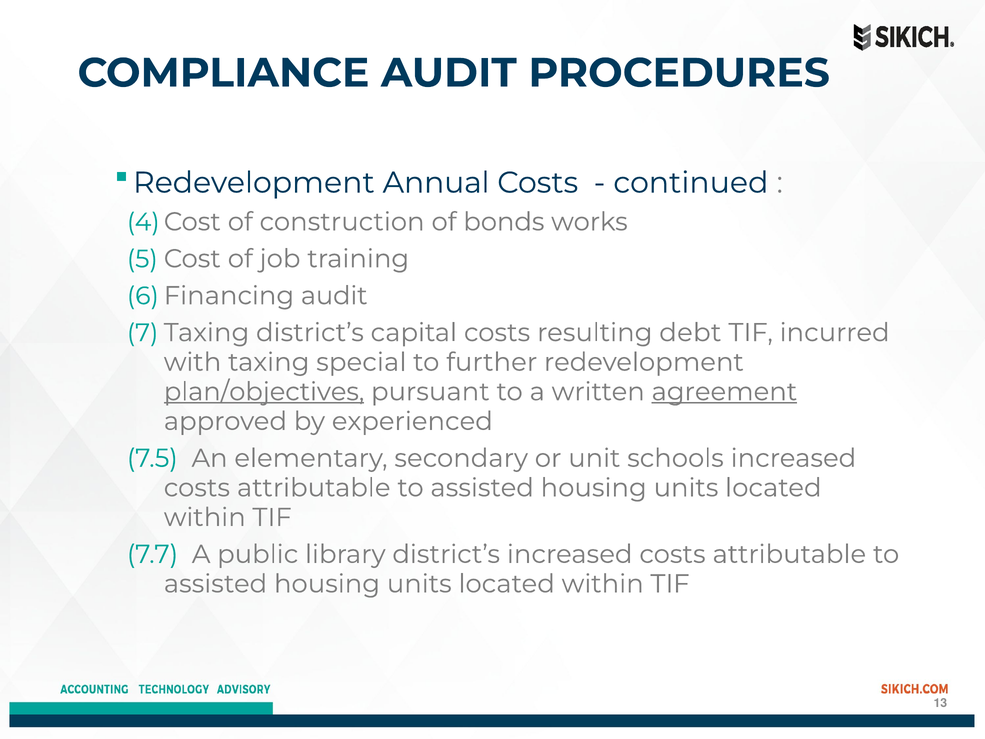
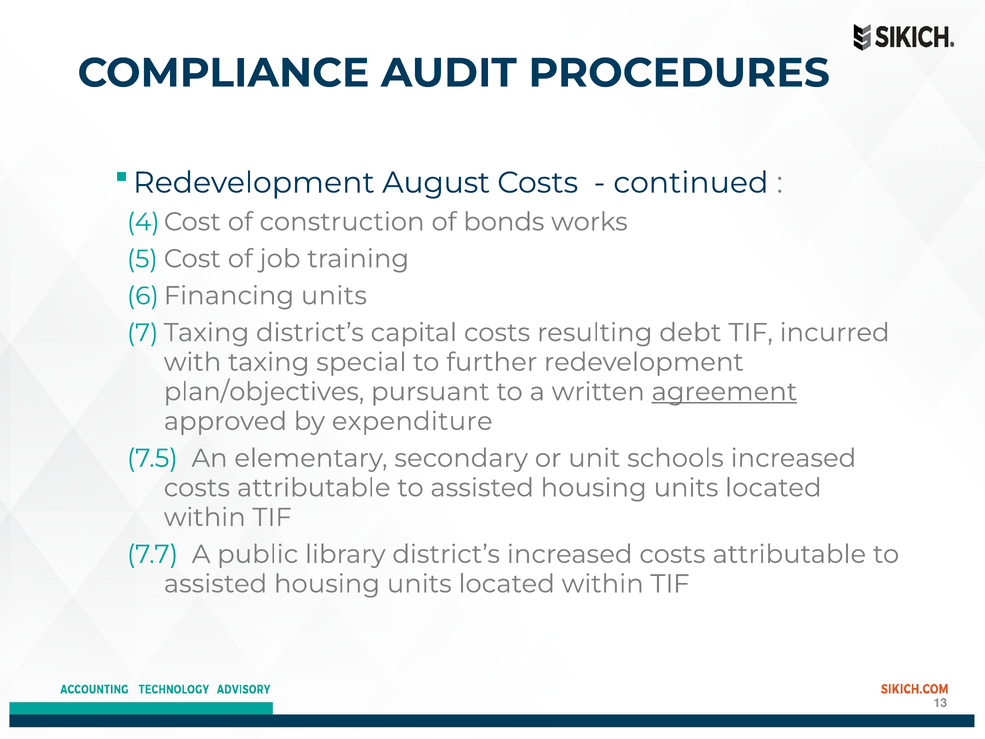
Annual: Annual -> August
audit at (334, 296): audit -> units
plan/objectives underline: present -> none
experienced: experienced -> expenditure
